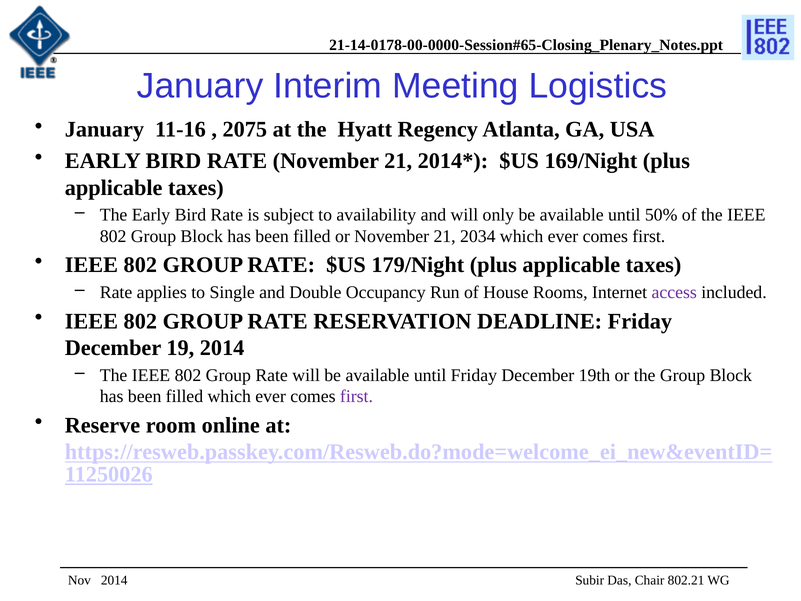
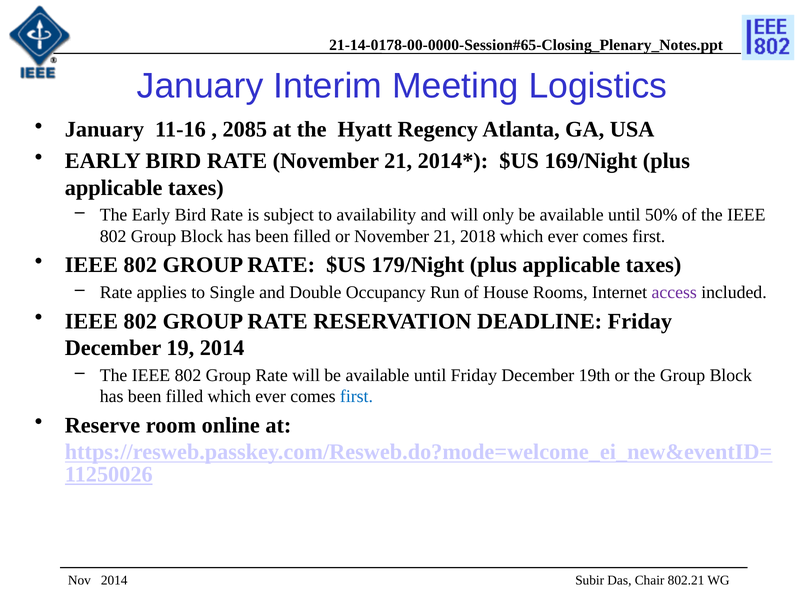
2075: 2075 -> 2085
2034: 2034 -> 2018
first at (356, 396) colour: purple -> blue
